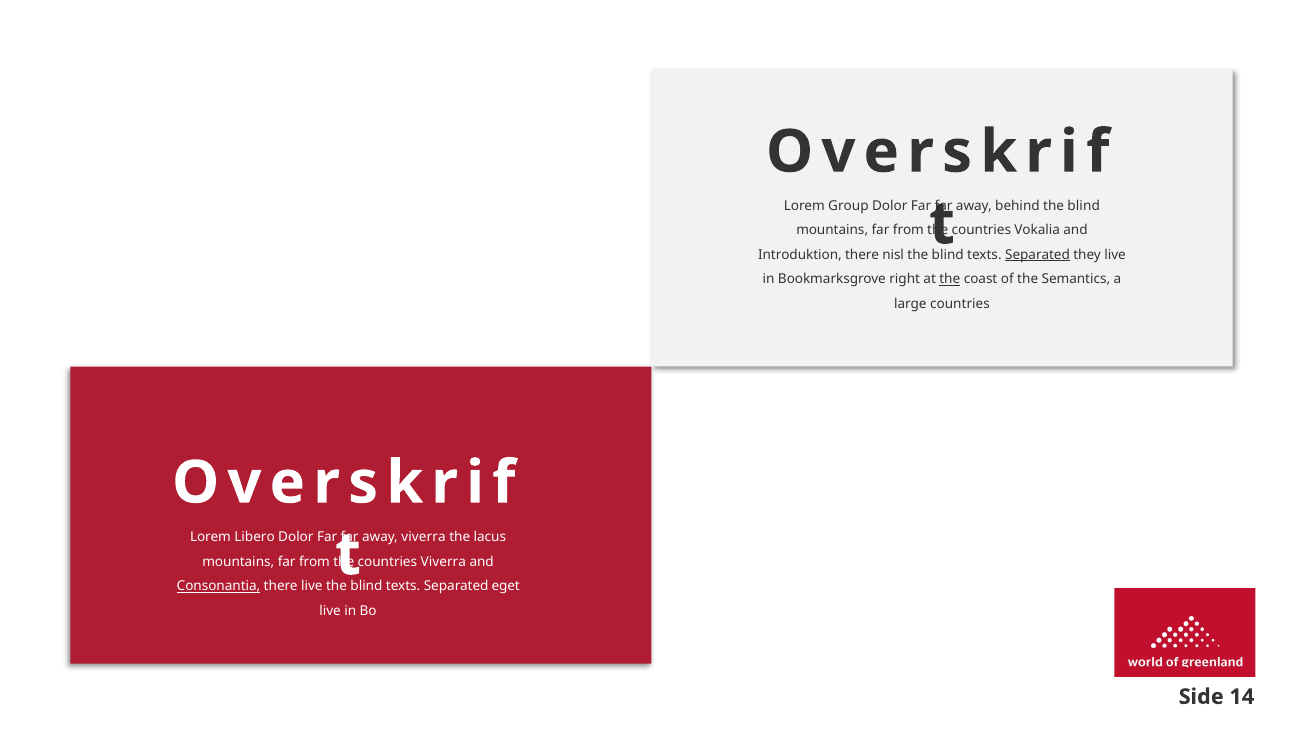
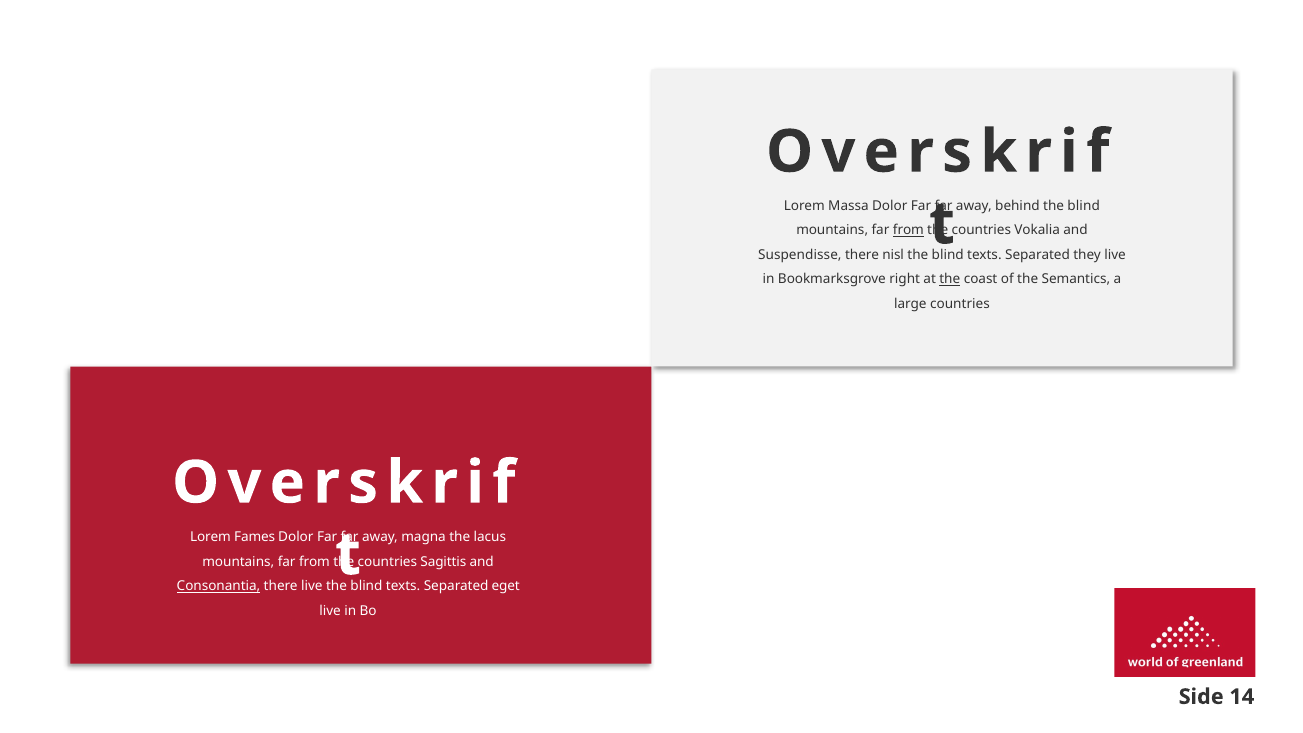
Group: Group -> Massa
from at (908, 230) underline: none -> present
Introduktion: Introduktion -> Suspendisse
Separated at (1038, 255) underline: present -> none
Libero: Libero -> Fames
away viverra: viverra -> magna
countries Viverra: Viverra -> Sagittis
